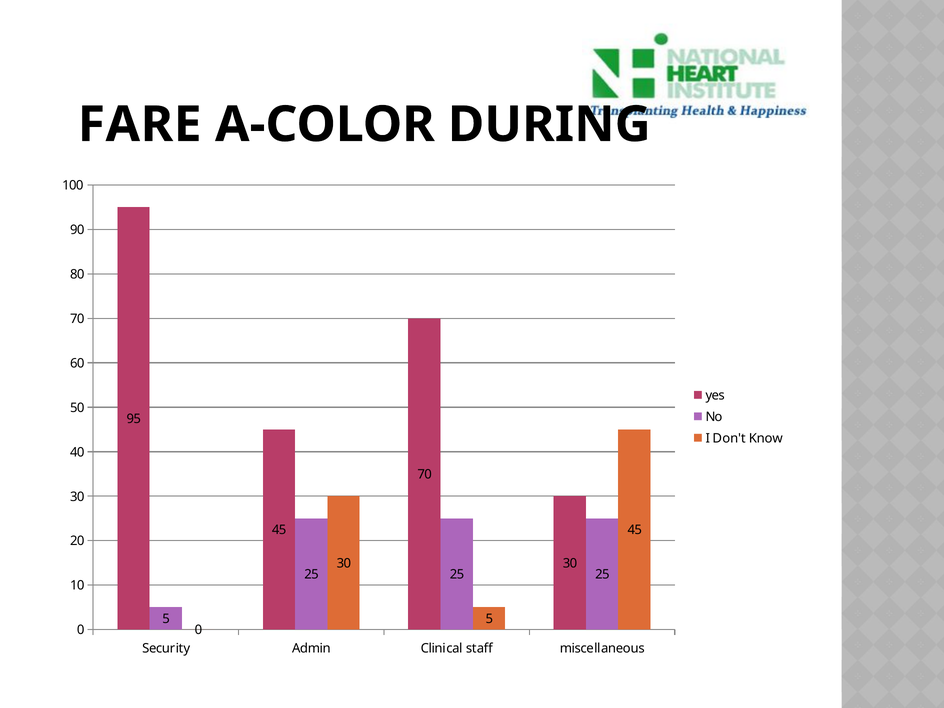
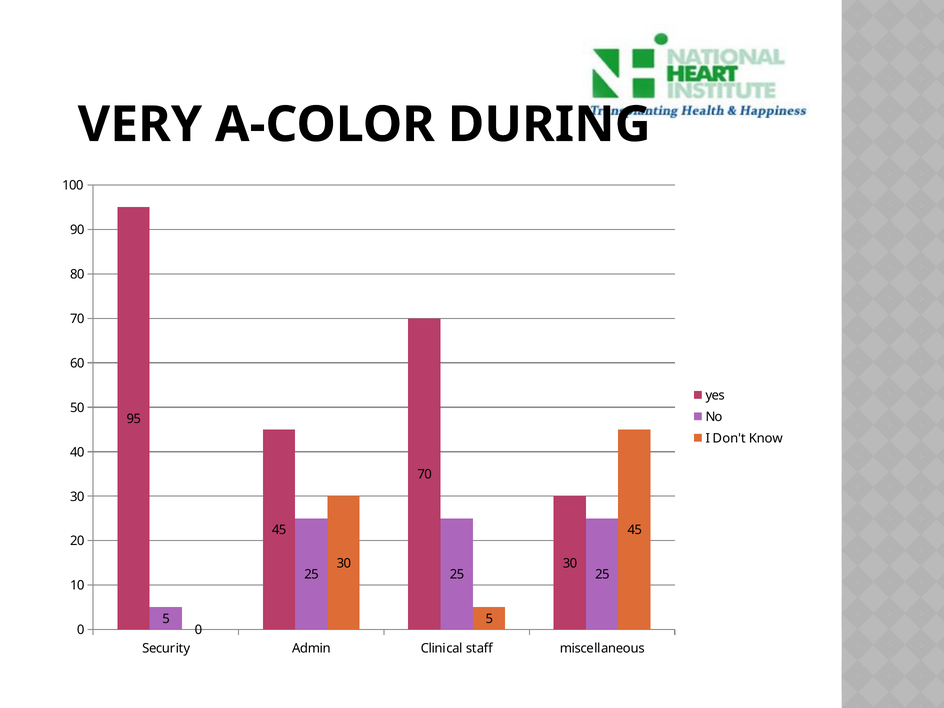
FARE: FARE -> VERY
